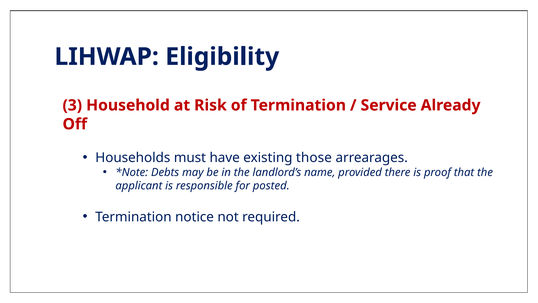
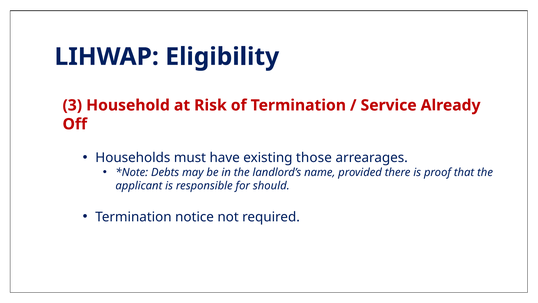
posted: posted -> should
